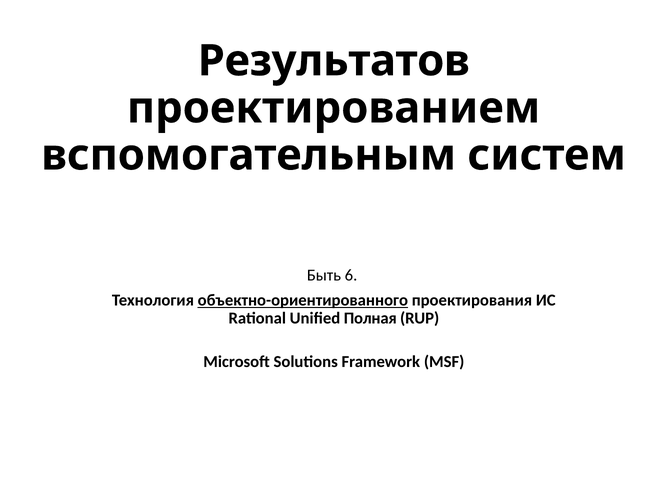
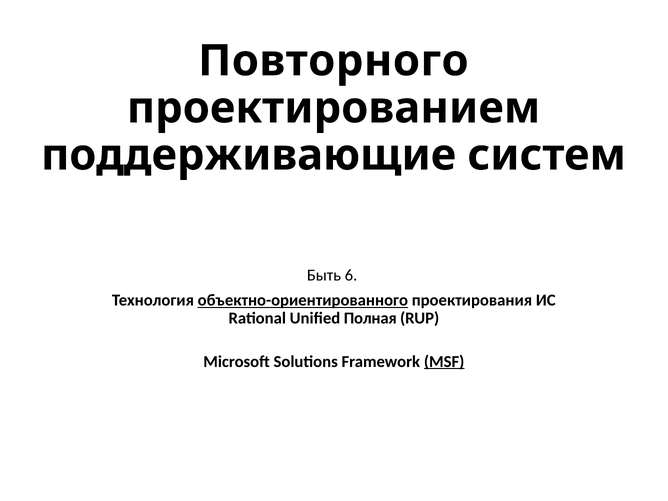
Результатов: Результатов -> Повторного
вспомогательным: вспомогательным -> поддерживающие
MSF underline: none -> present
